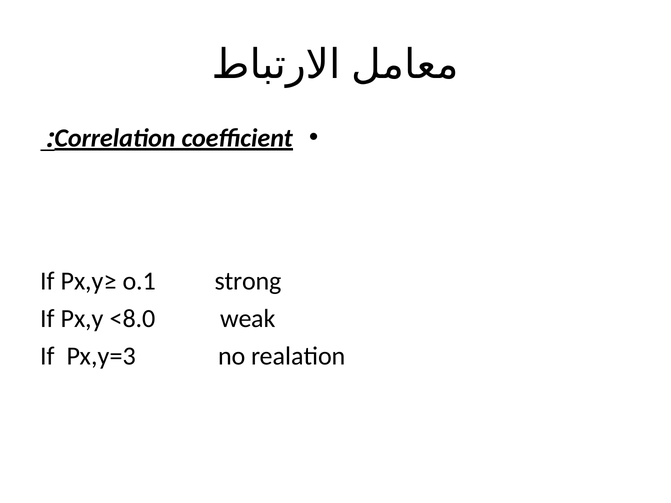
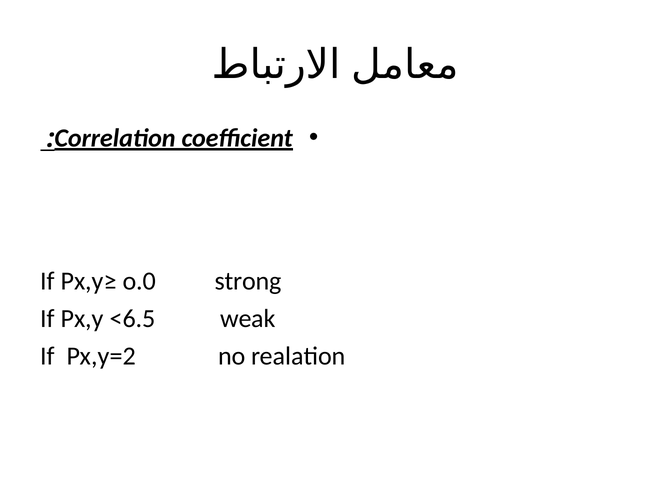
o.1: o.1 -> o.0
<8.0: <8.0 -> <6.5
Px,y=3: Px,y=3 -> Px,y=2
